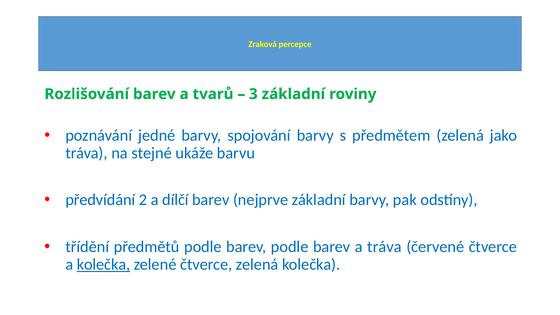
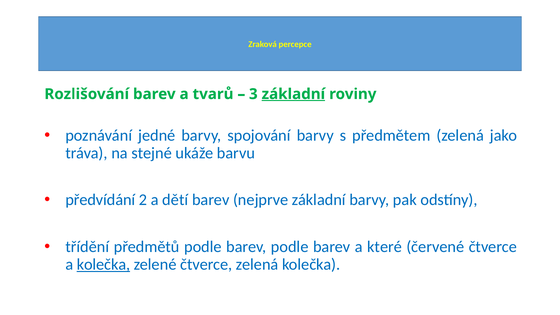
základní at (293, 94) underline: none -> present
dílčí: dílčí -> dětí
a tráva: tráva -> které
